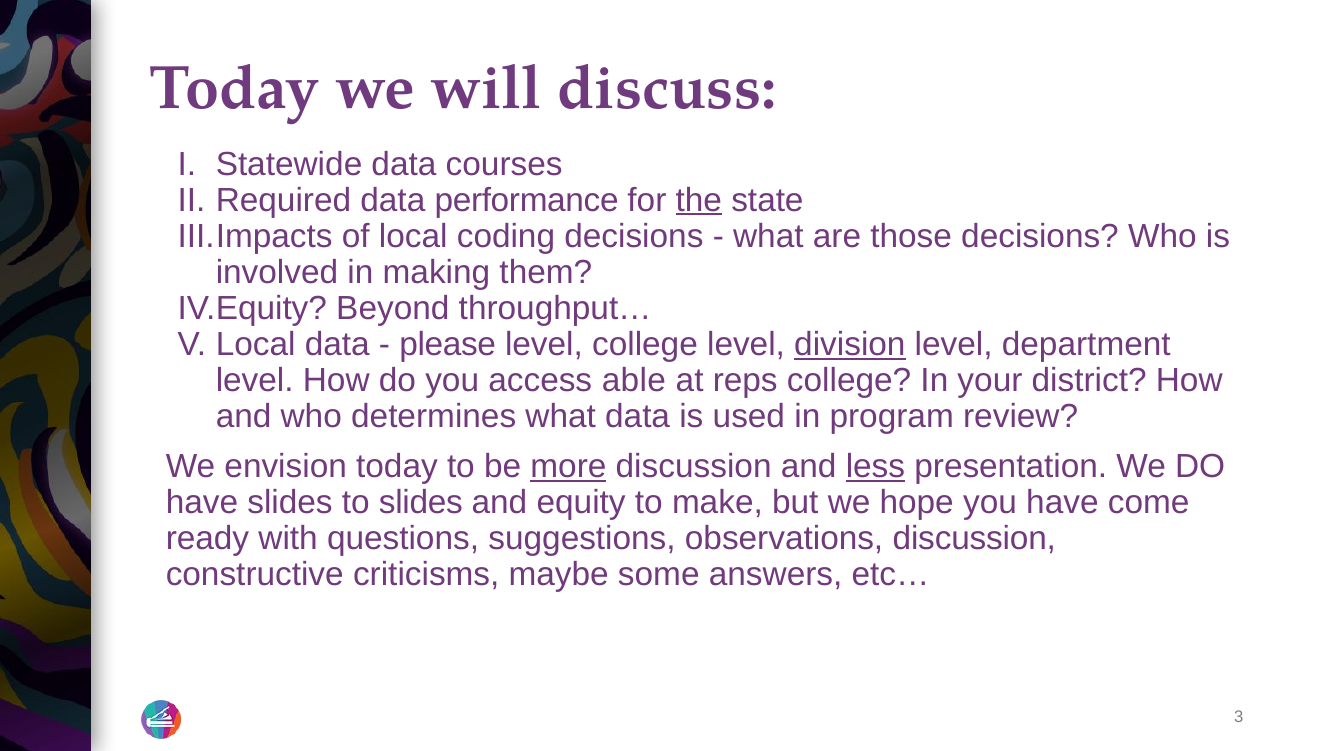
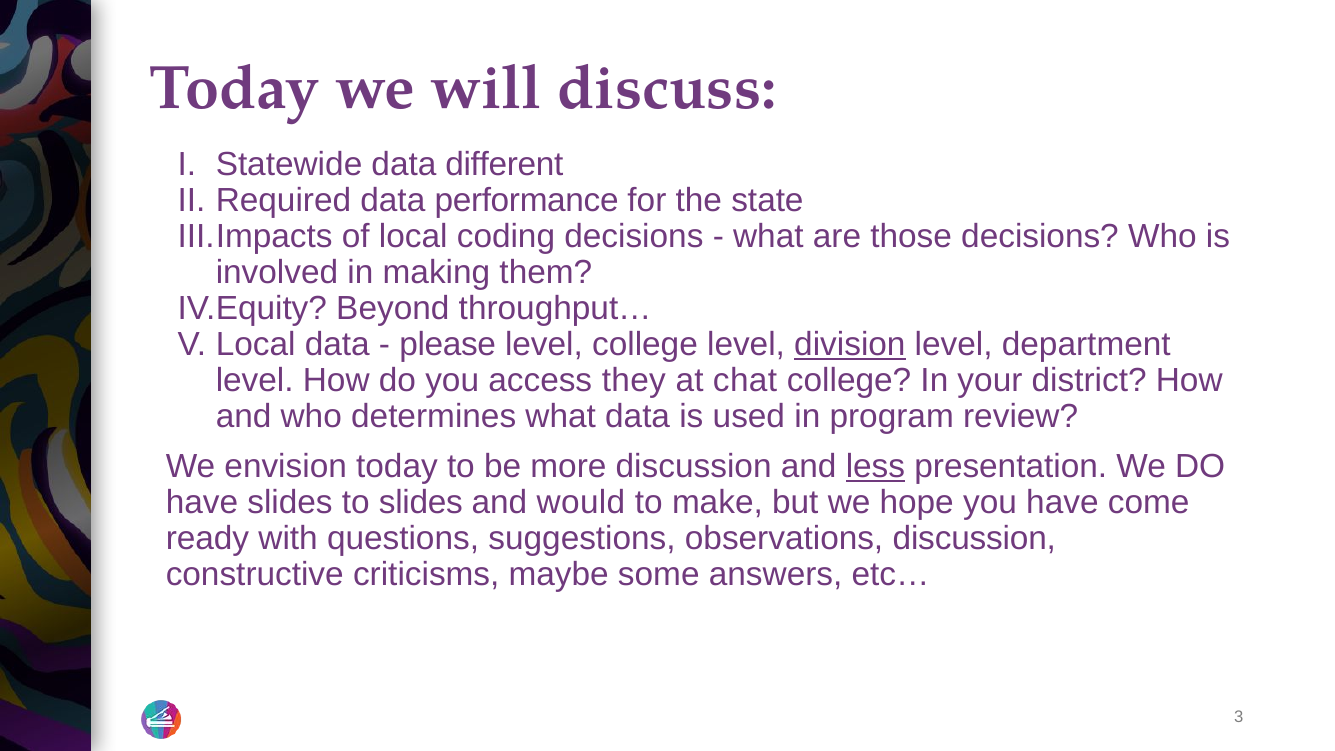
courses: courses -> different
the underline: present -> none
able: able -> they
reps: reps -> chat
more underline: present -> none
equity: equity -> would
